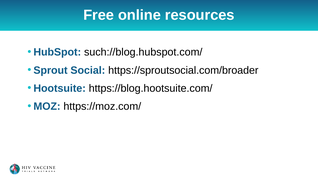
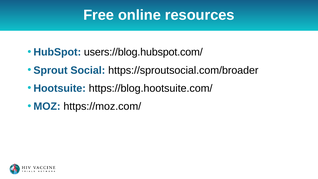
such://blog.hubspot.com/: such://blog.hubspot.com/ -> users://blog.hubspot.com/
